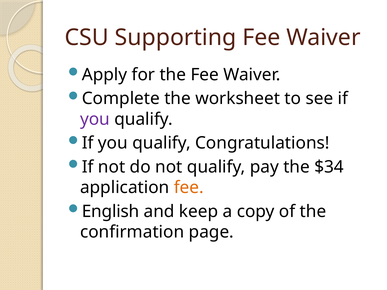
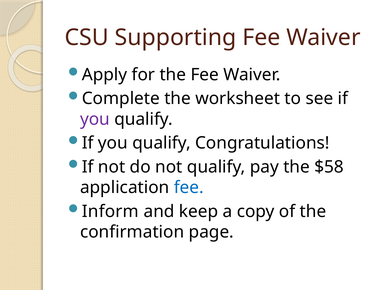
$34: $34 -> $58
fee at (189, 188) colour: orange -> blue
English: English -> Inform
